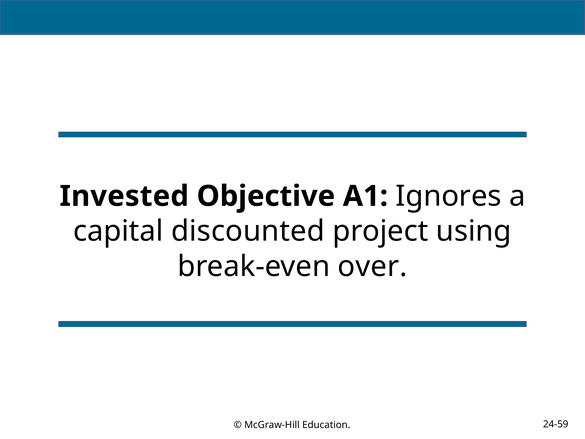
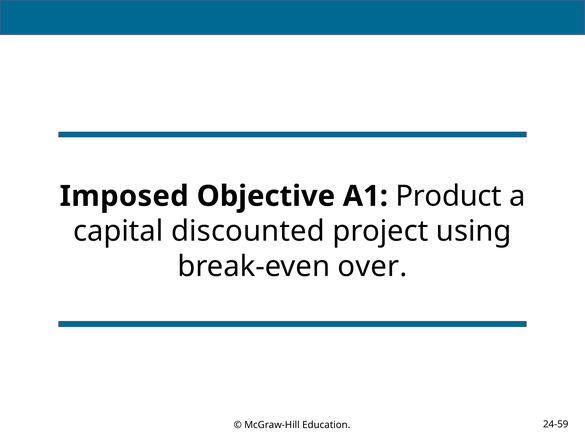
Invested: Invested -> Imposed
Ignores: Ignores -> Product
